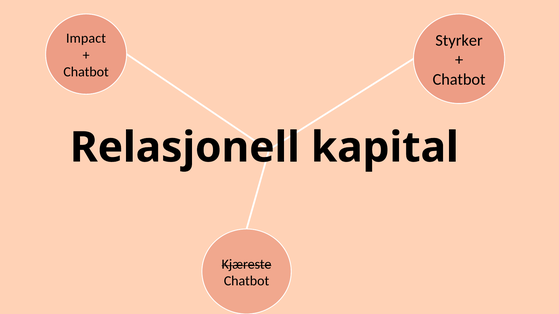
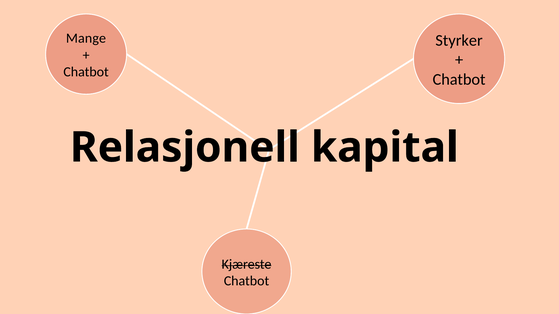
Impact: Impact -> Mange
